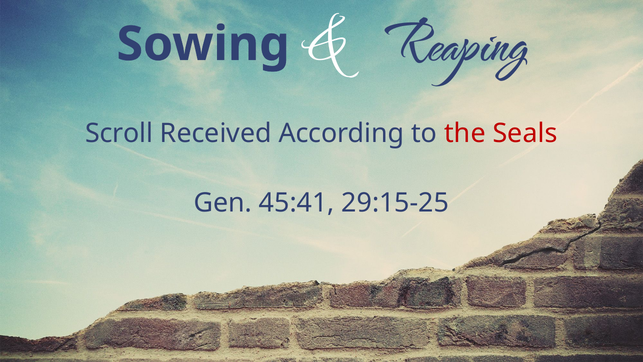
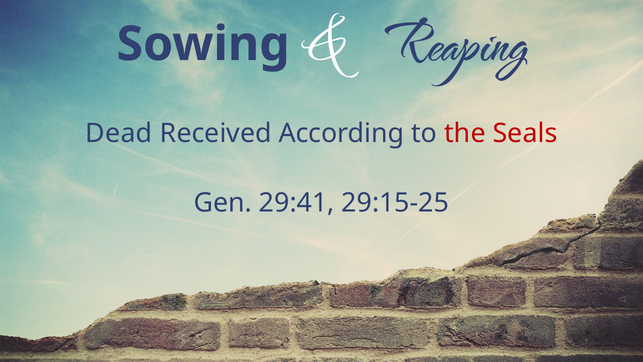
Scroll: Scroll -> Dead
45:41: 45:41 -> 29:41
